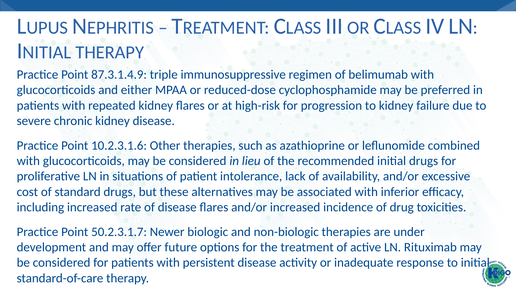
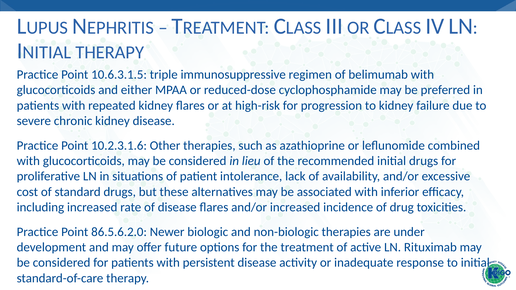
87.3.1.4.9: 87.3.1.4.9 -> 10.6.3.1.5
50.2.3.1.7: 50.2.3.1.7 -> 86.5.6.2.0
